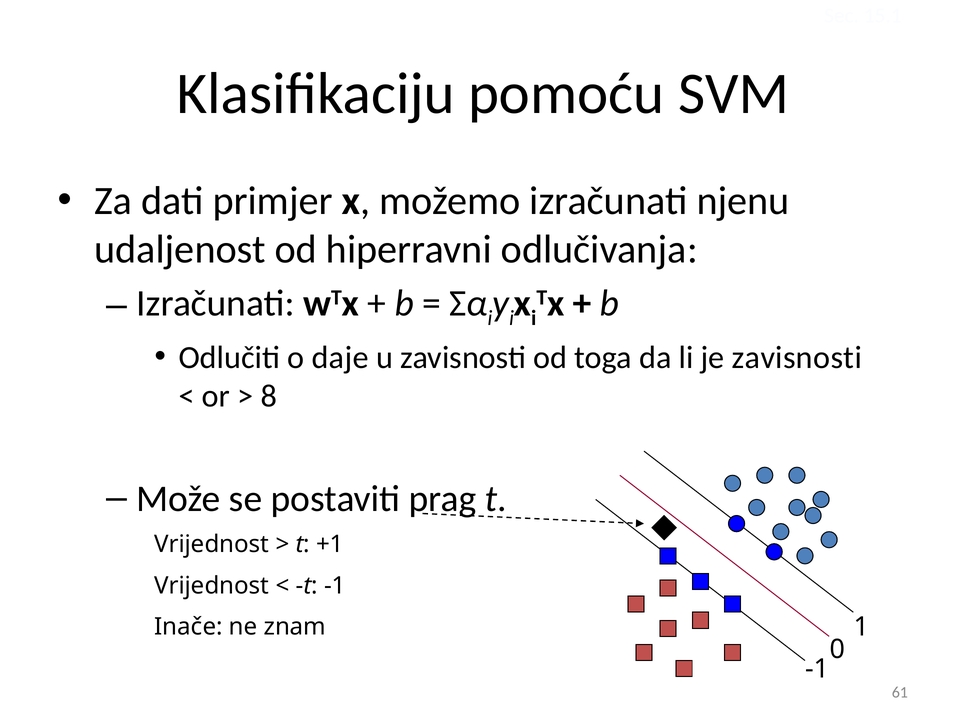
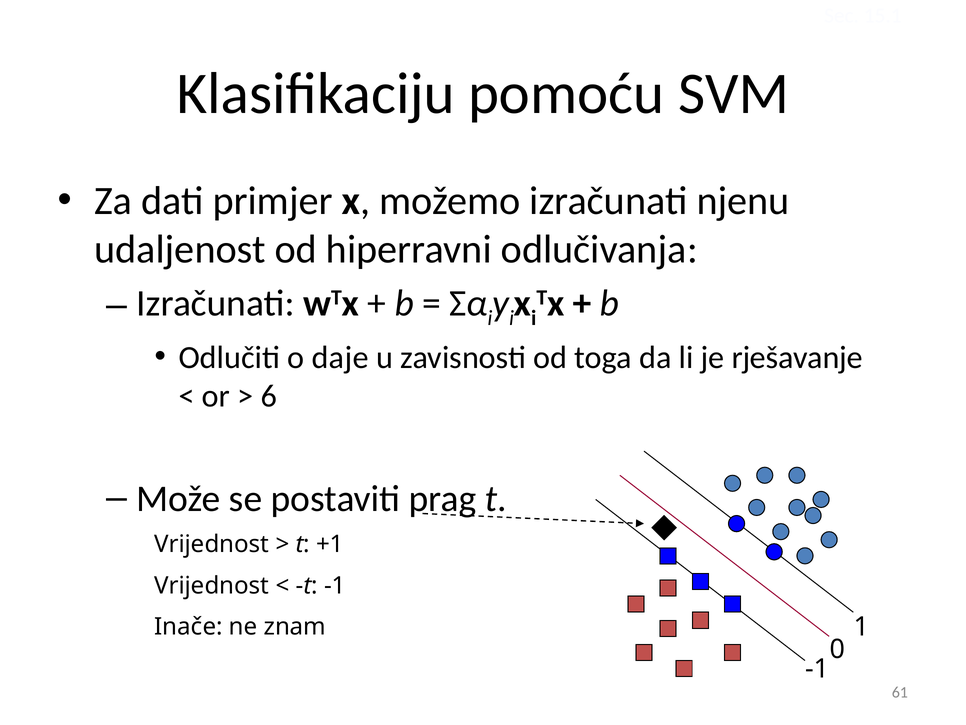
je zavisnosti: zavisnosti -> rješavanje
8: 8 -> 6
